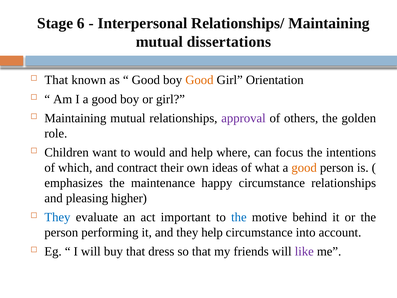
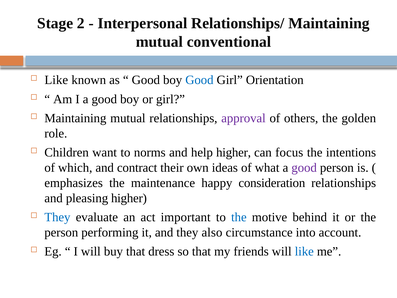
6: 6 -> 2
dissertations: dissertations -> conventional
That at (56, 80): That -> Like
Good at (199, 80) colour: orange -> blue
would: would -> norms
help where: where -> higher
good at (304, 168) colour: orange -> purple
happy circumstance: circumstance -> consideration
they help: help -> also
like at (304, 251) colour: purple -> blue
